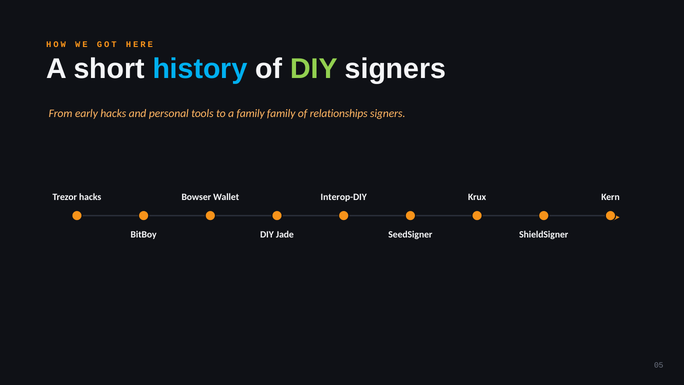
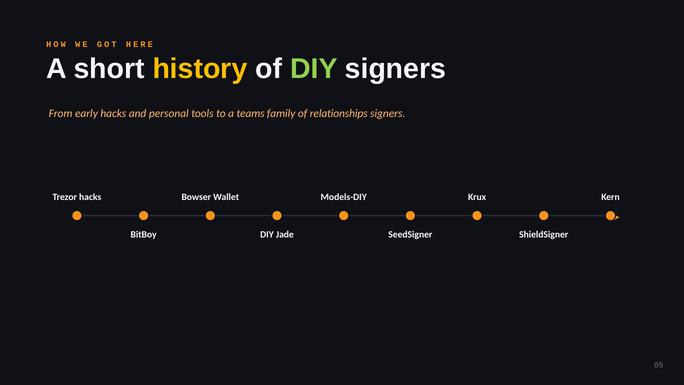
history colour: light blue -> yellow
a family: family -> teams
Interop-DIY: Interop-DIY -> Models-DIY
